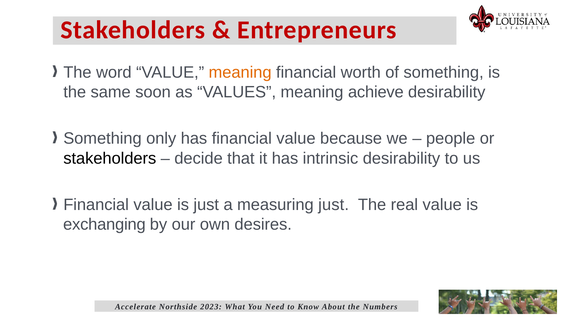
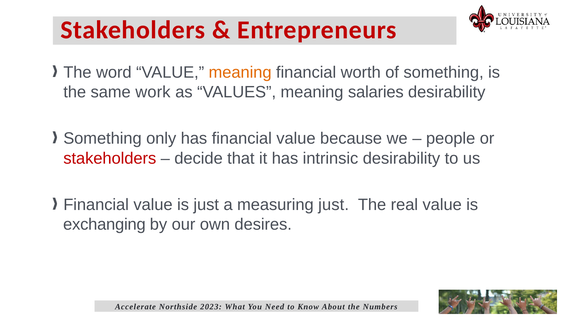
soon: soon -> work
achieve: achieve -> salaries
stakeholders at (110, 158) colour: black -> red
